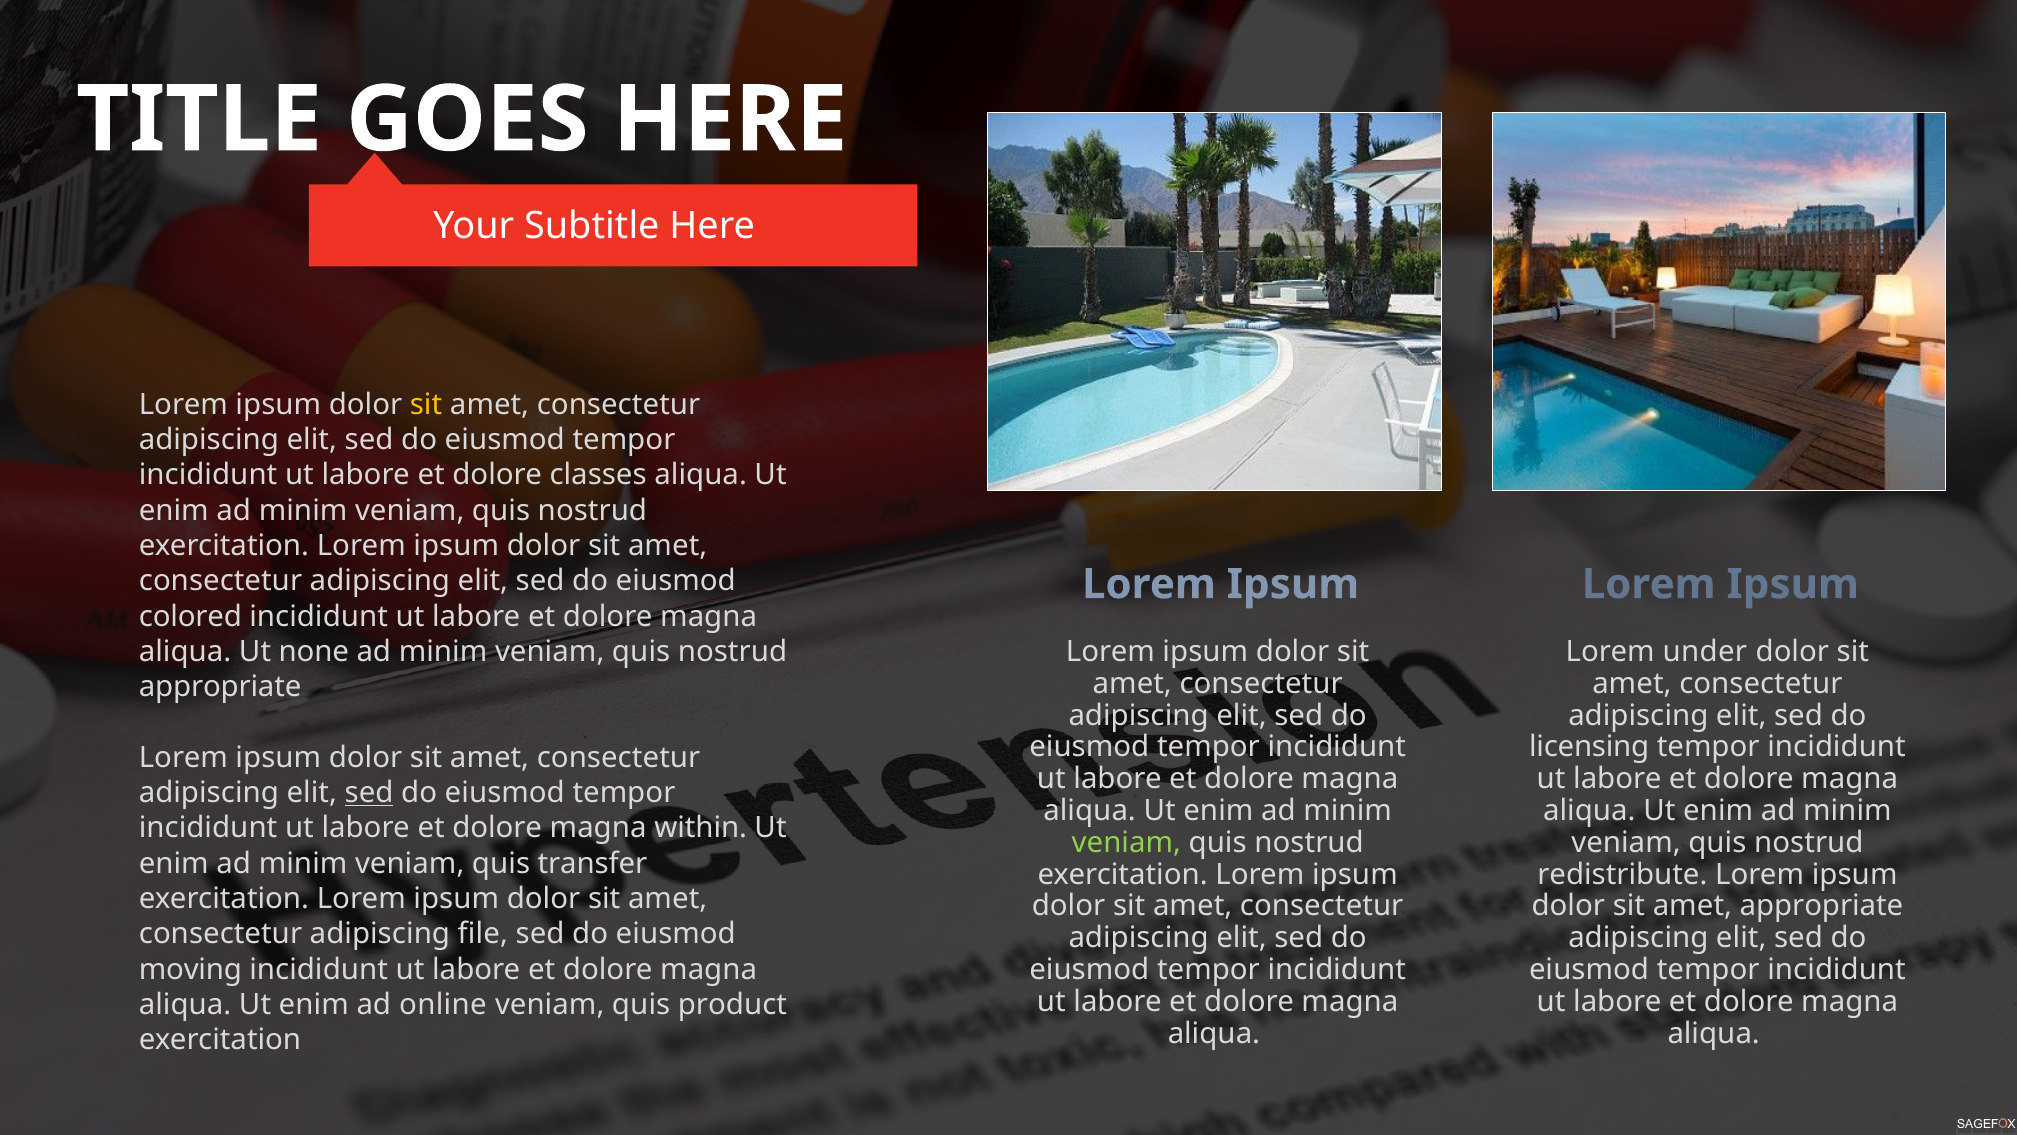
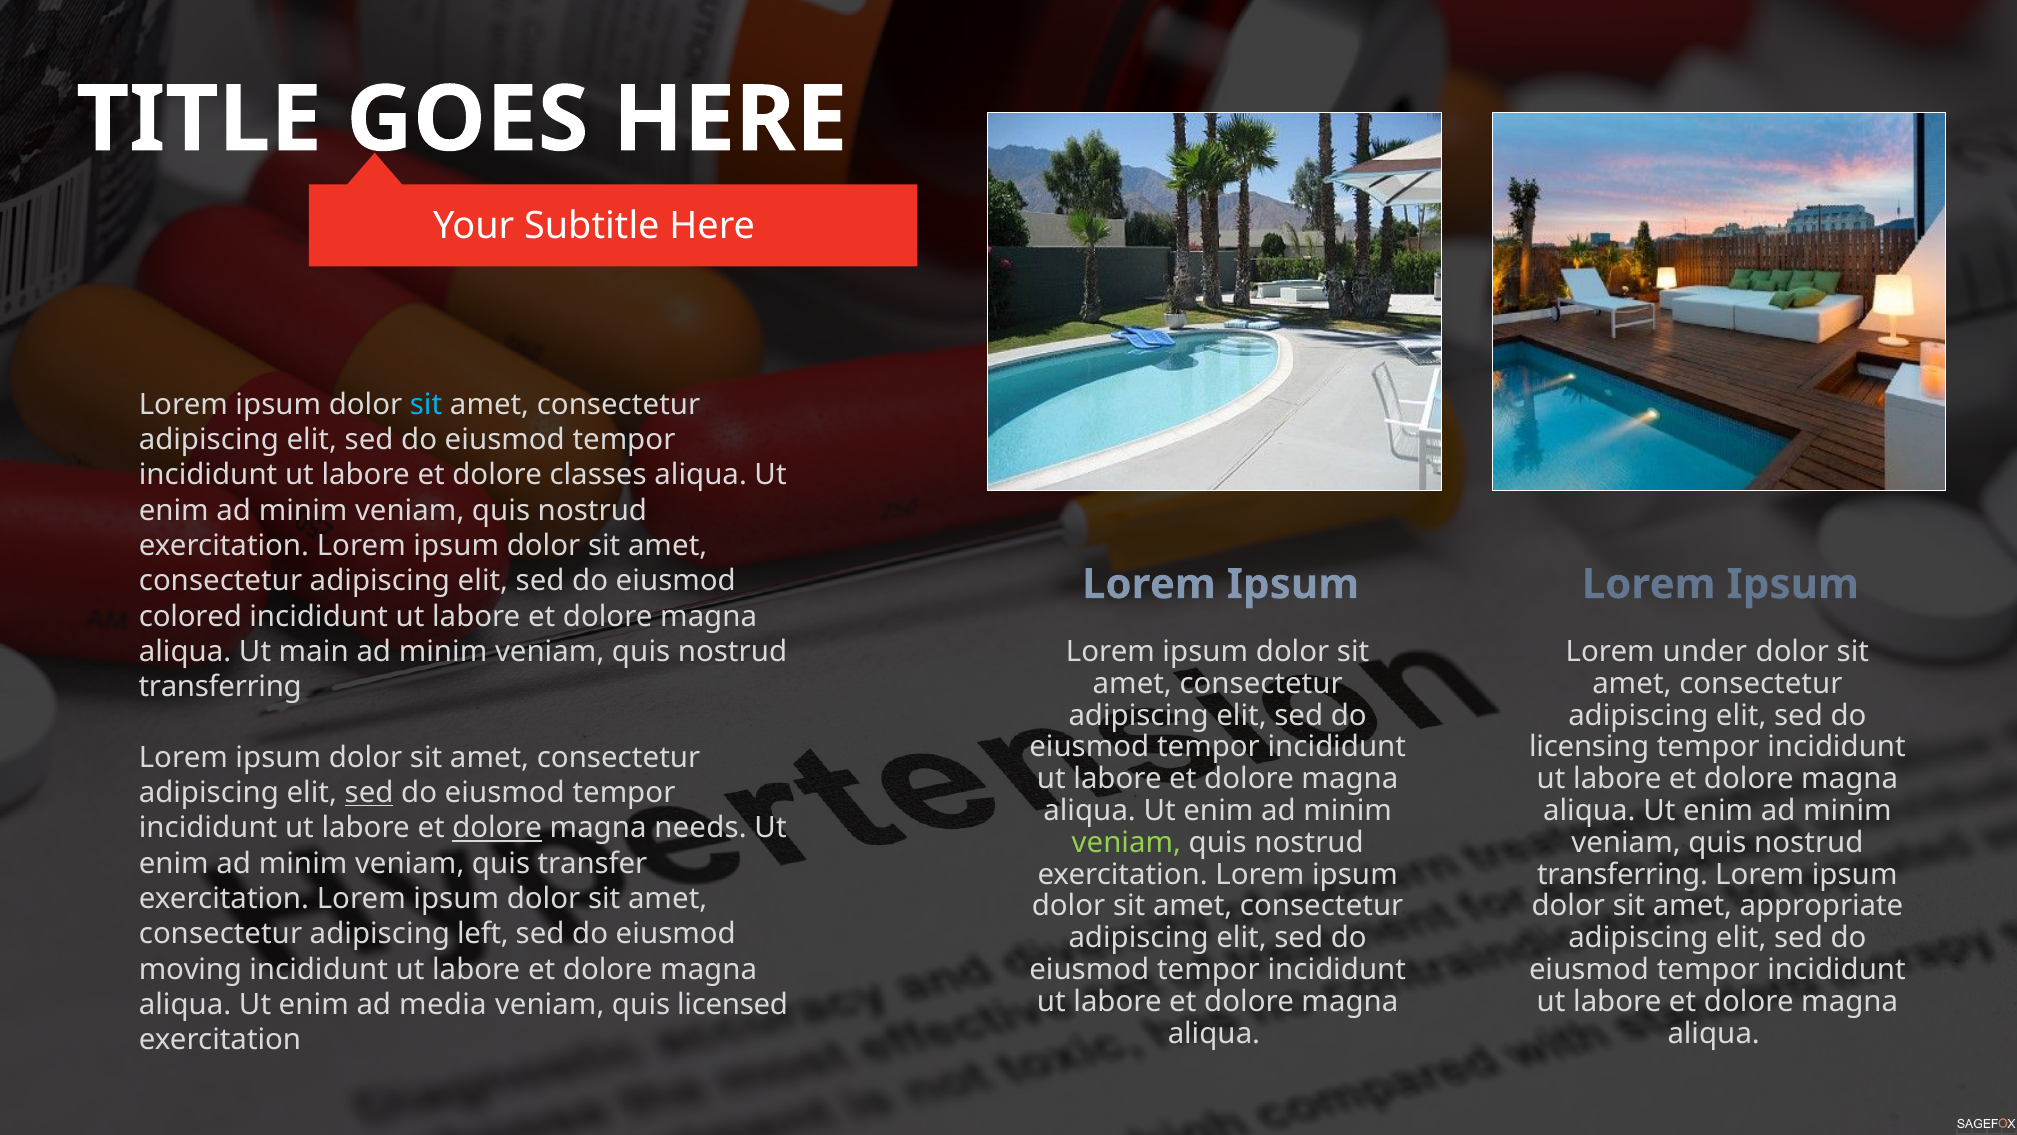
sit at (426, 404) colour: yellow -> light blue
none: none -> main
appropriate at (220, 687): appropriate -> transferring
dolore at (497, 828) underline: none -> present
within: within -> needs
redistribute at (1622, 874): redistribute -> transferring
file: file -> left
online: online -> media
product: product -> licensed
